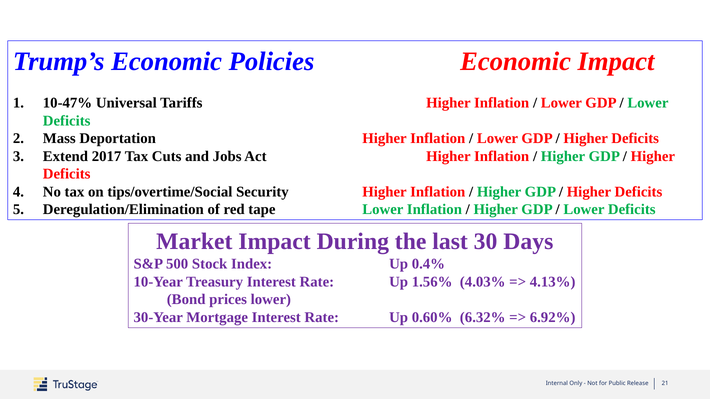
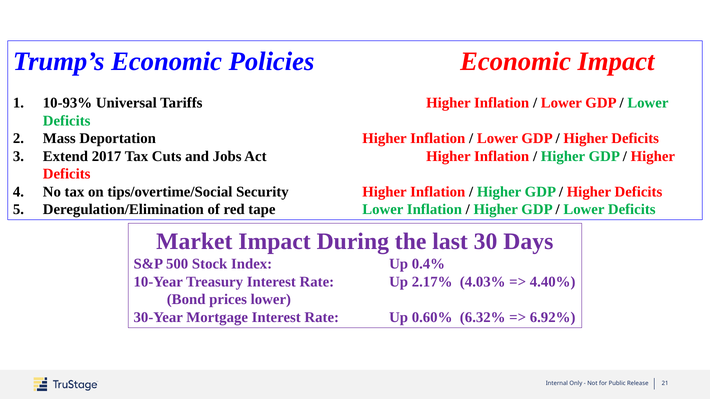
10-47%: 10-47% -> 10-93%
1.56%: 1.56% -> 2.17%
4.13%: 4.13% -> 4.40%
